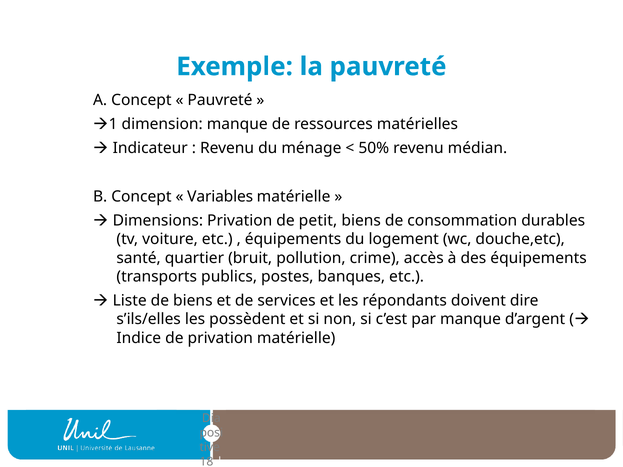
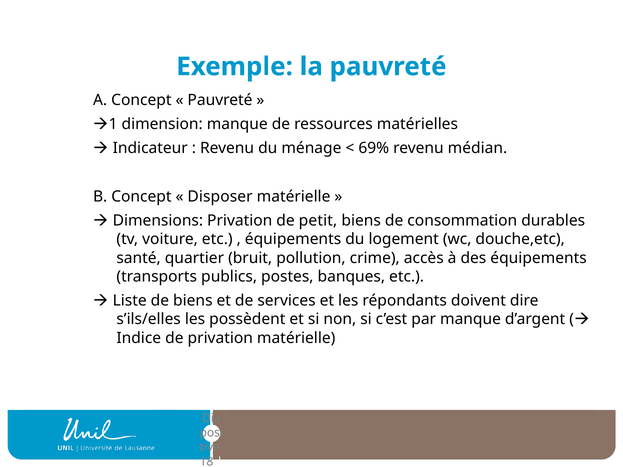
50%: 50% -> 69%
Variables: Variables -> Disposer
